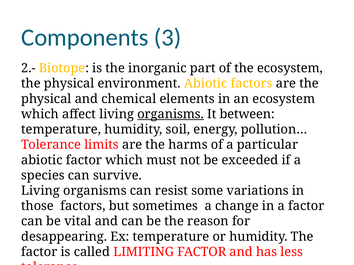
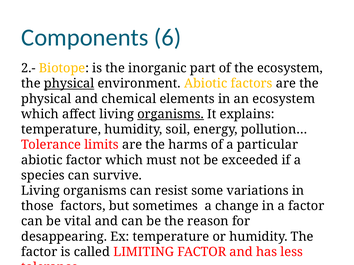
3: 3 -> 6
physical at (69, 84) underline: none -> present
between: between -> explains
